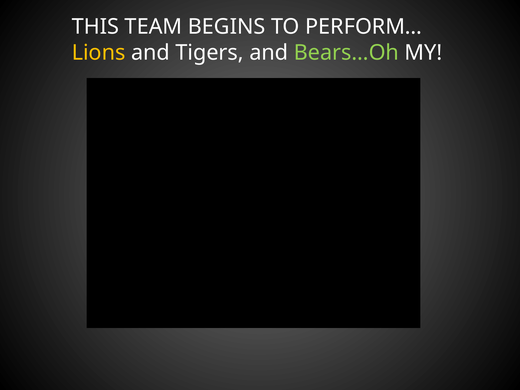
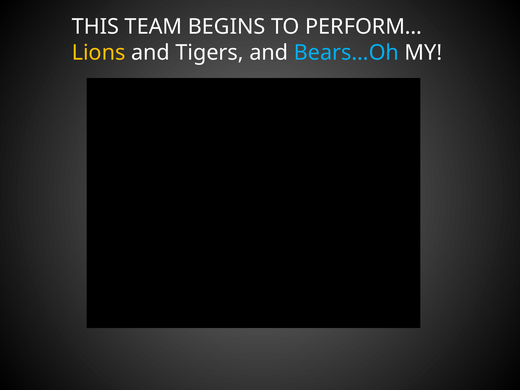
Bears…Oh colour: light green -> light blue
